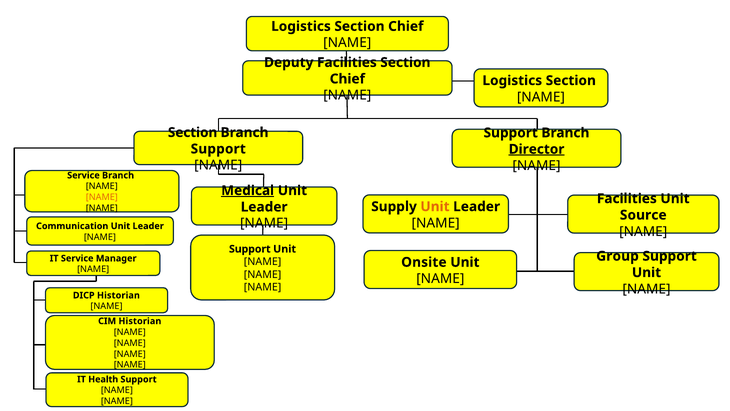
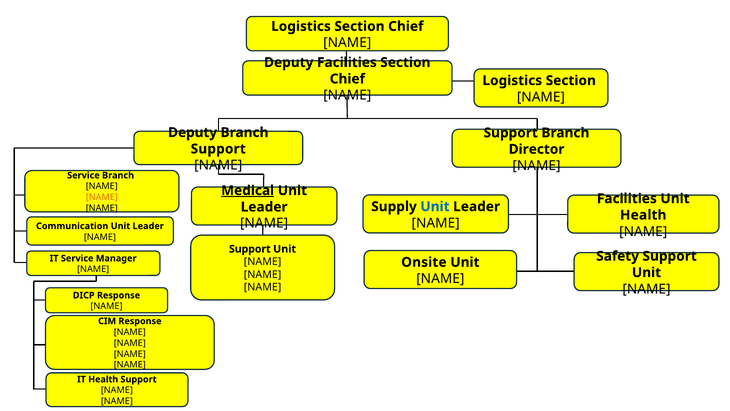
Section at (193, 132): Section -> Deputy
Director underline: present -> none
Unit at (435, 206) colour: orange -> blue
Source at (643, 215): Source -> Health
Group: Group -> Safety
DICP Historian: Historian -> Response
CIM Historian: Historian -> Response
